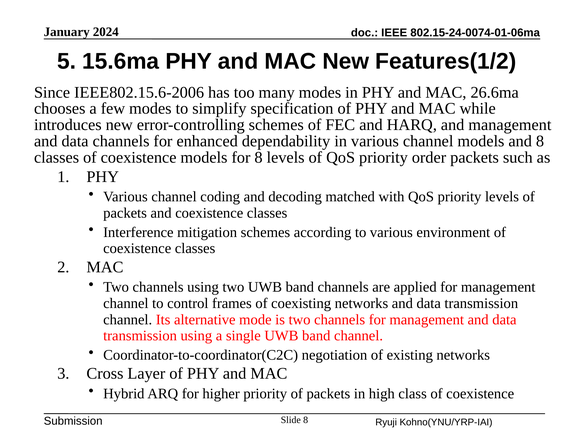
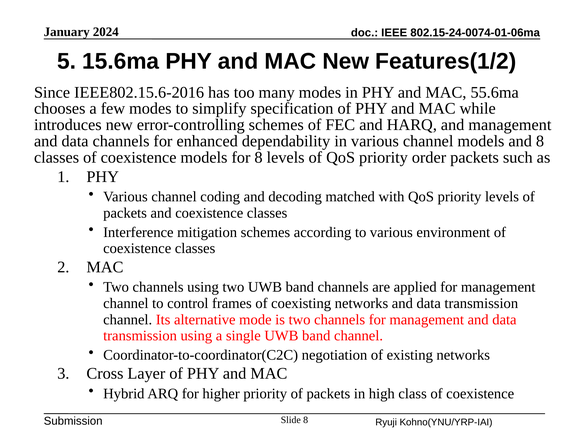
IEEE802.15.6-2006: IEEE802.15.6-2006 -> IEEE802.15.6-2016
26.6ma: 26.6ma -> 55.6ma
